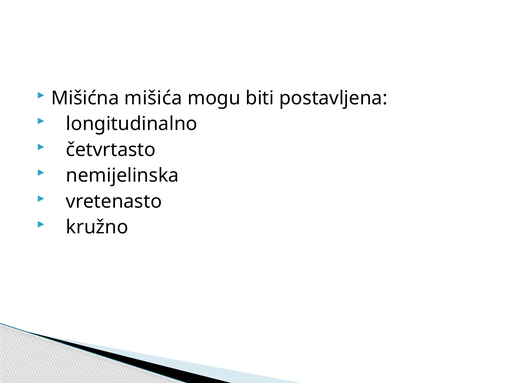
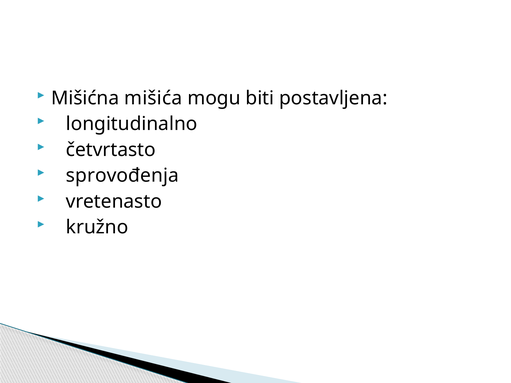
nemijelinska: nemijelinska -> sprovođenja
